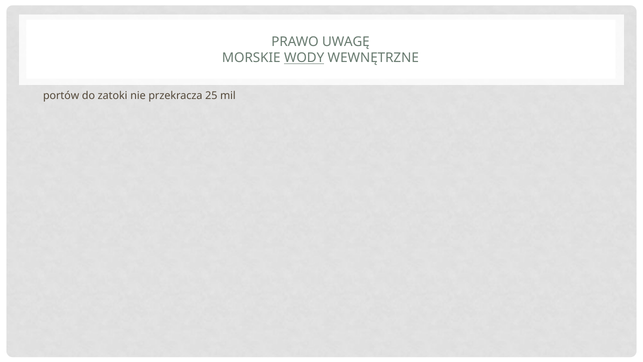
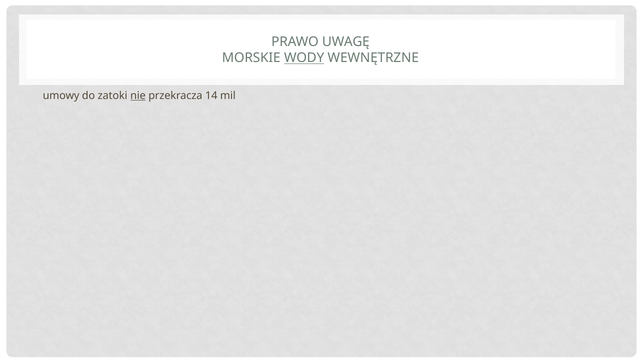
portów: portów -> umowy
nie underline: none -> present
25: 25 -> 14
